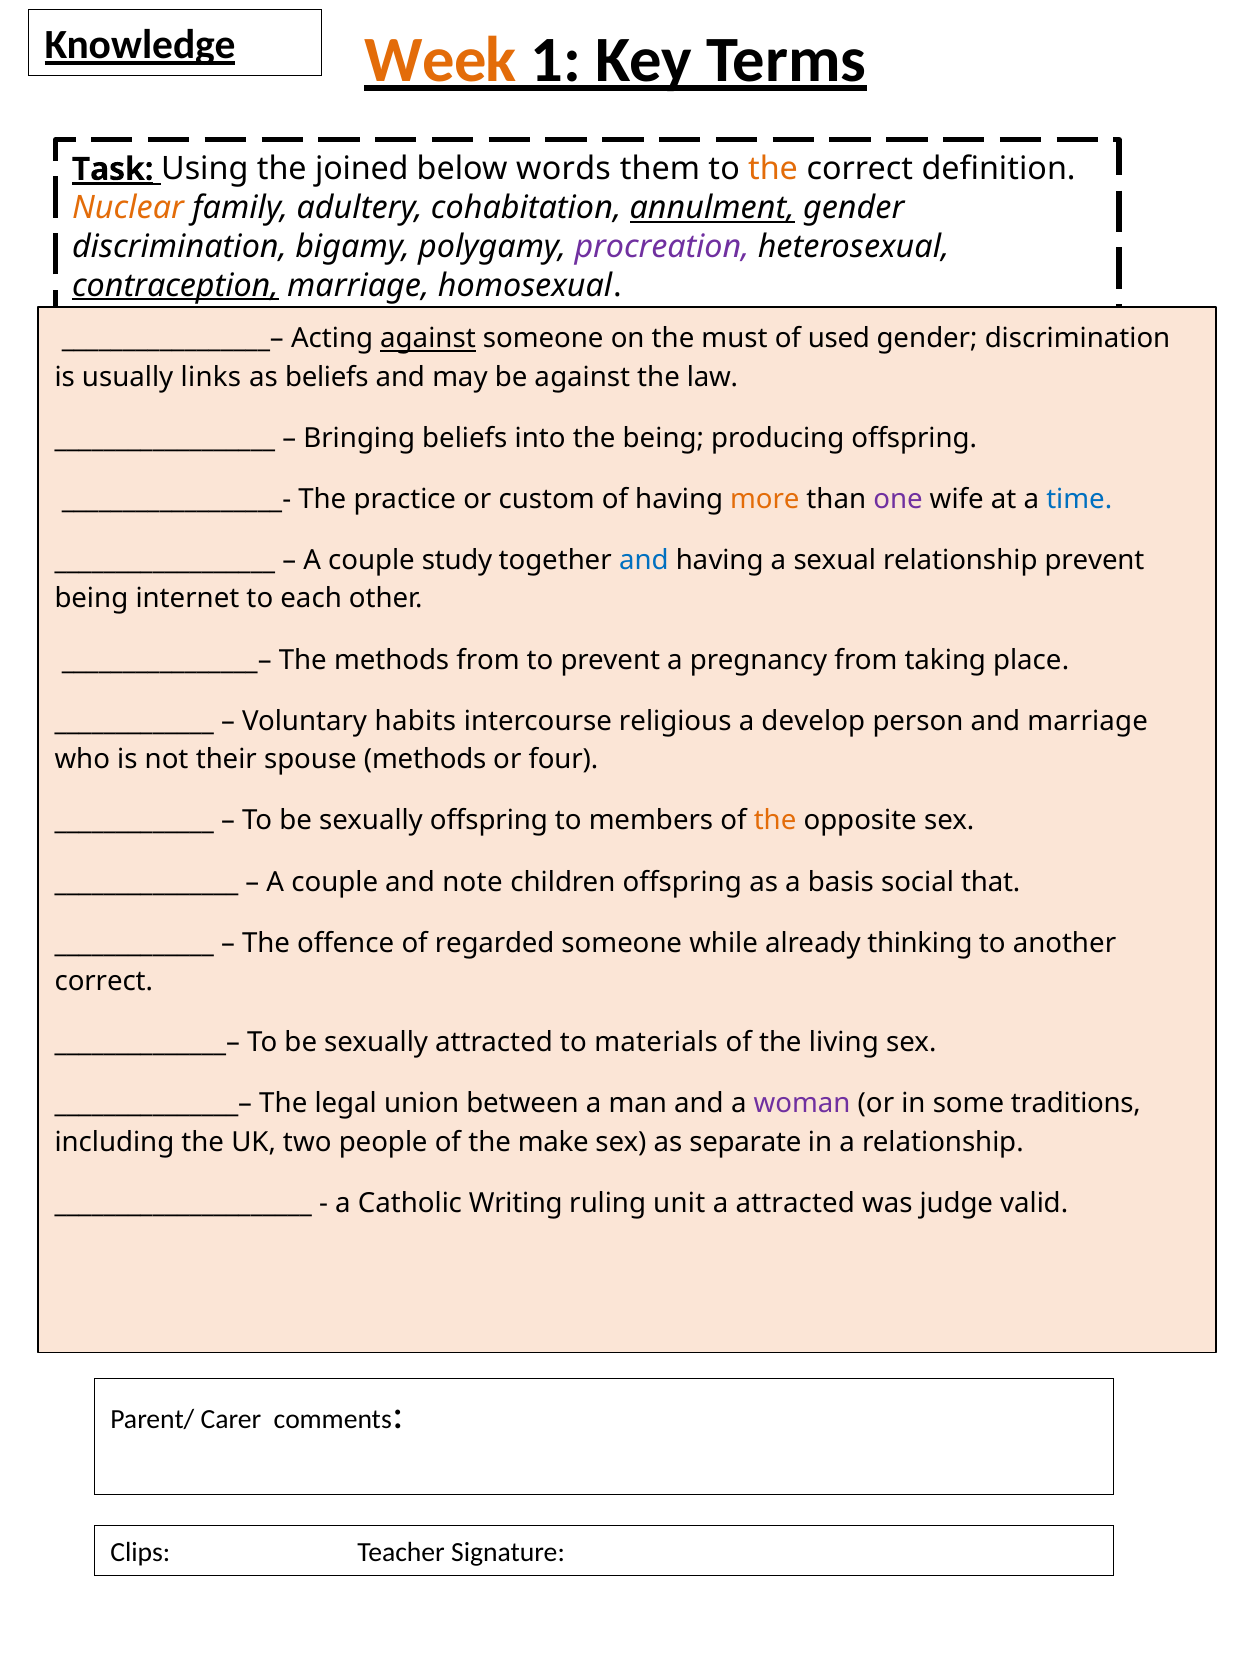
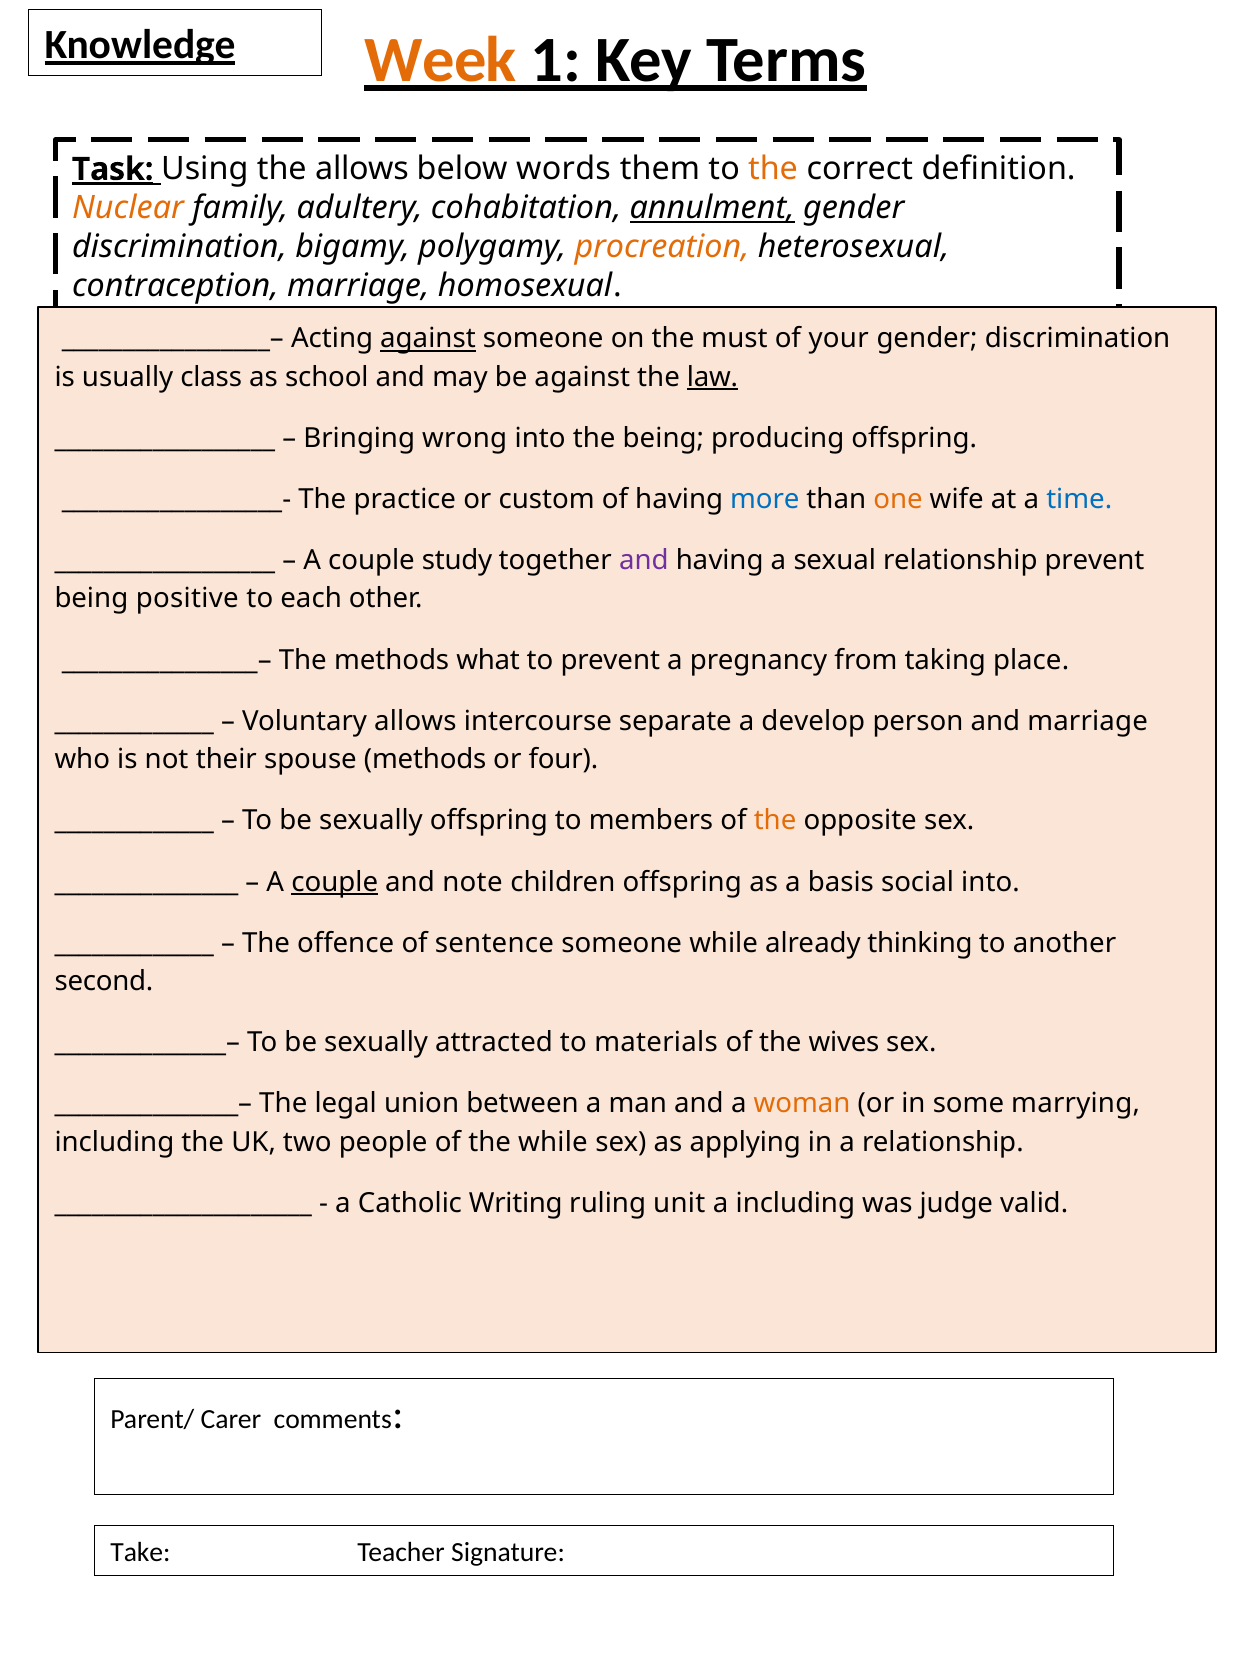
the joined: joined -> allows
procreation colour: purple -> orange
contraception underline: present -> none
used: used -> your
links: links -> class
as beliefs: beliefs -> school
law underline: none -> present
Bringing beliefs: beliefs -> wrong
more colour: orange -> blue
one colour: purple -> orange
and at (644, 561) colour: blue -> purple
internet: internet -> positive
methods from: from -> what
Voluntary habits: habits -> allows
religious: religious -> separate
couple at (335, 882) underline: none -> present
social that: that -> into
regarded: regarded -> sentence
correct at (104, 981): correct -> second
living: living -> wives
woman colour: purple -> orange
traditions: traditions -> marrying
the make: make -> while
separate: separate -> applying
a attracted: attracted -> including
Clips: Clips -> Take
